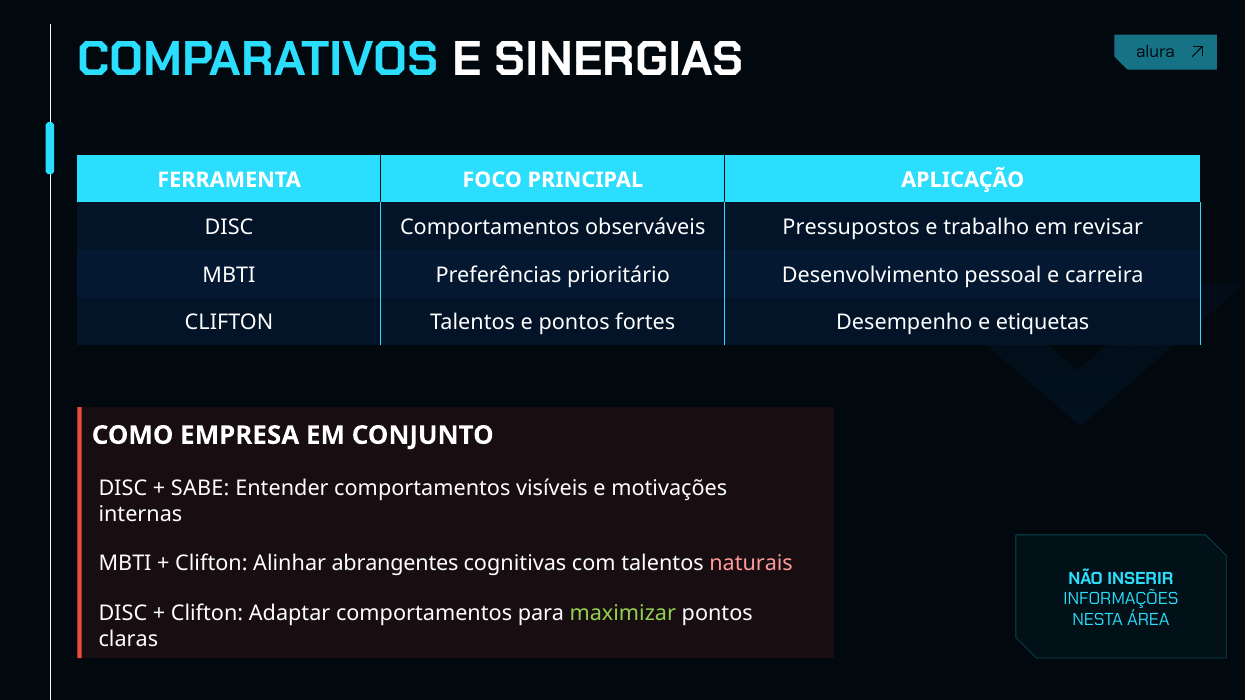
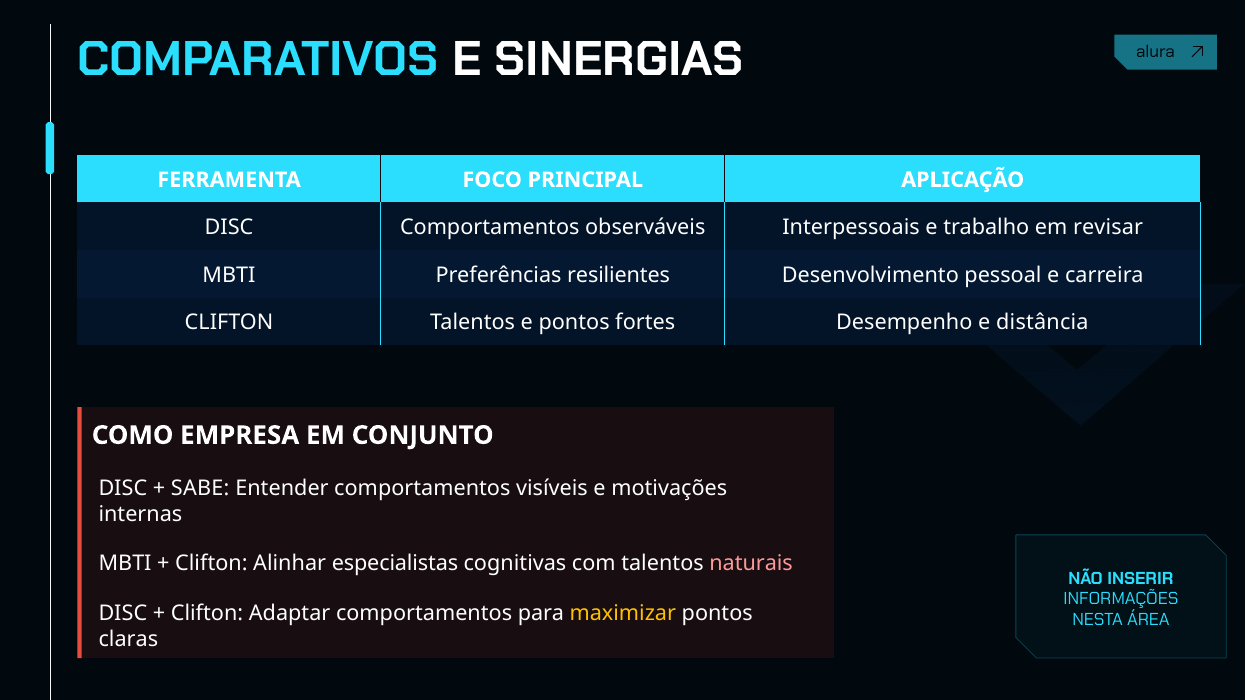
Pressupostos: Pressupostos -> Interpessoais
prioritário: prioritário -> resilientes
etiquetas: etiquetas -> distância
abrangentes: abrangentes -> especialistas
maximizar colour: light green -> yellow
